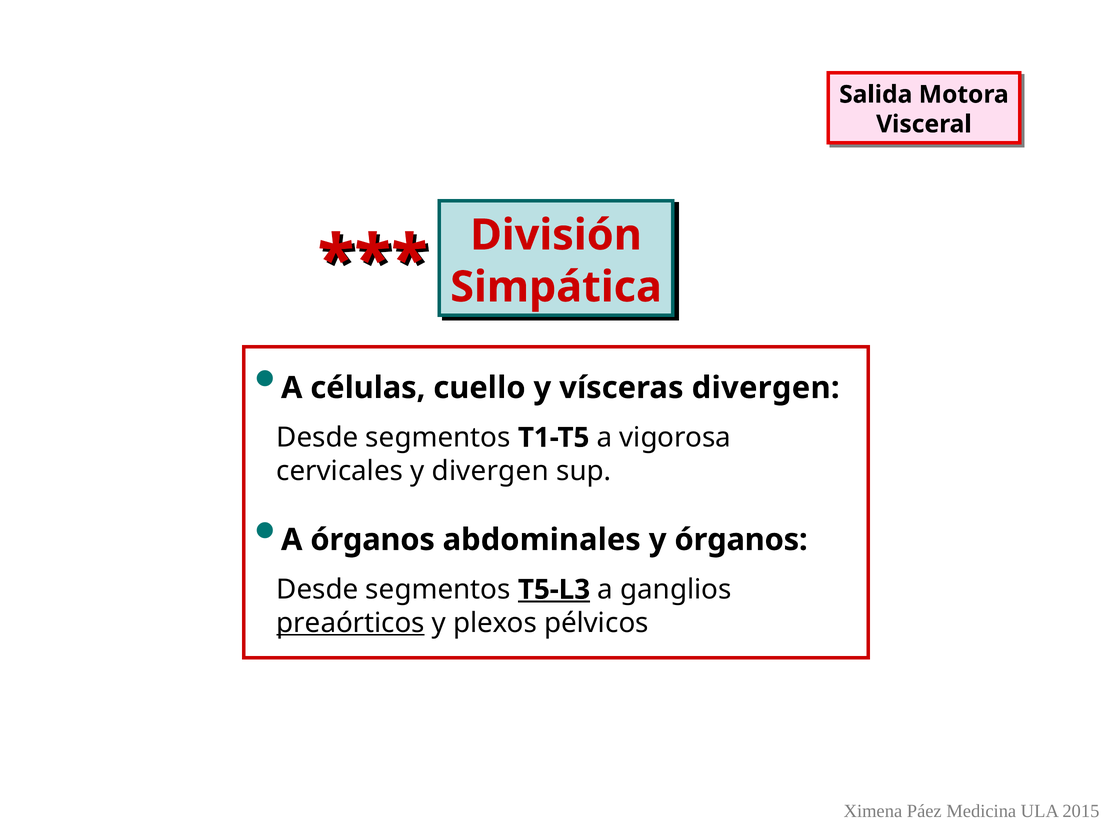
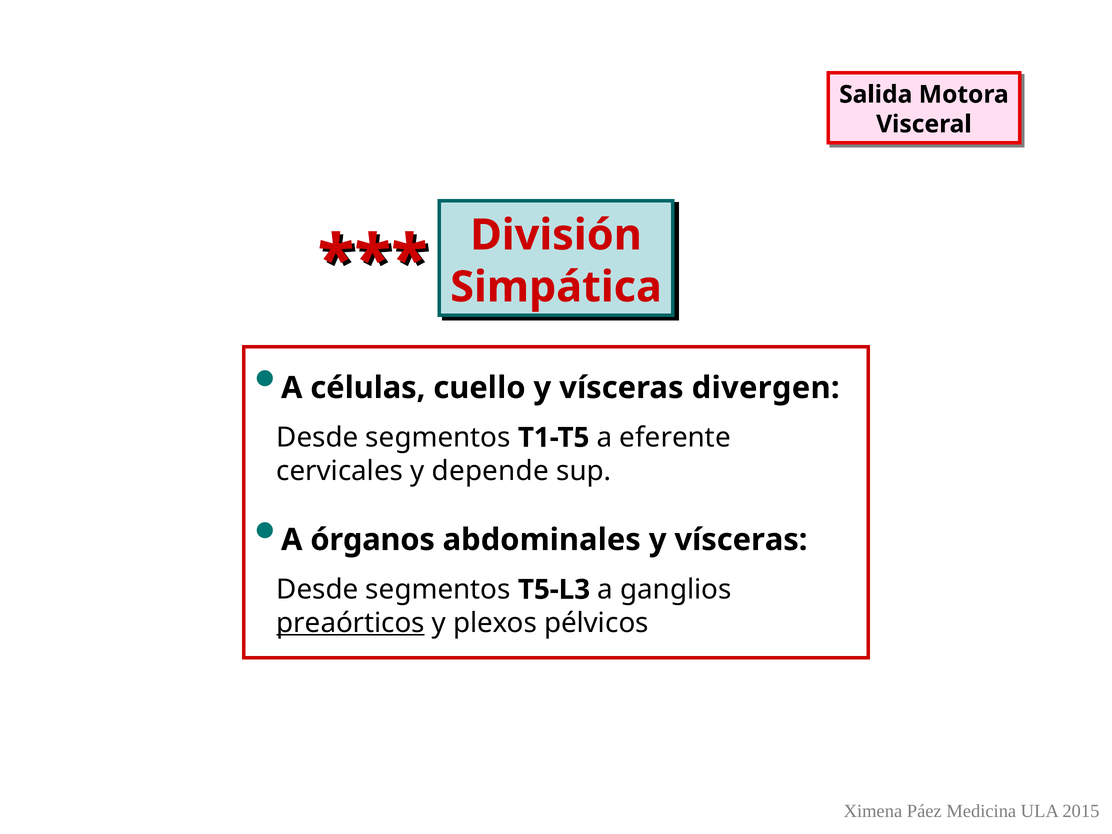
vigorosa: vigorosa -> eferente
y divergen: divergen -> depende
abdominales y órganos: órganos -> vísceras
T5-L3 underline: present -> none
